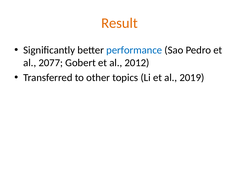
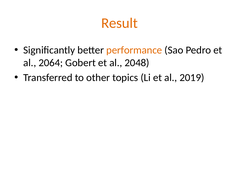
performance colour: blue -> orange
2077: 2077 -> 2064
2012: 2012 -> 2048
